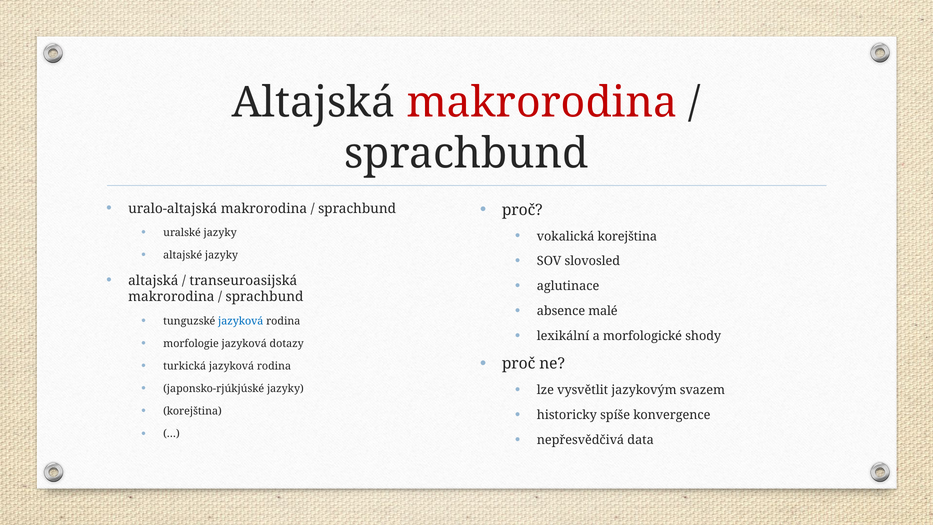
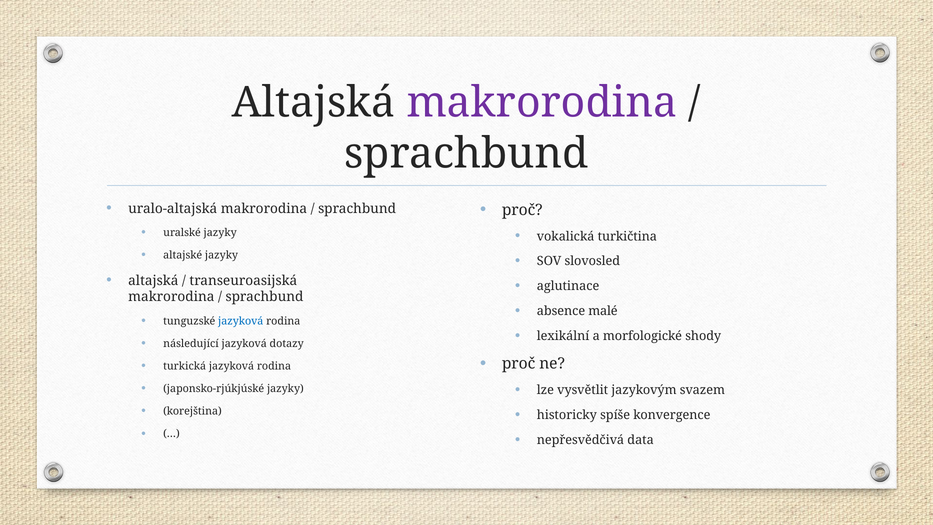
makrorodina at (542, 102) colour: red -> purple
vokalická korejština: korejština -> turkičtina
morfologie: morfologie -> následující
